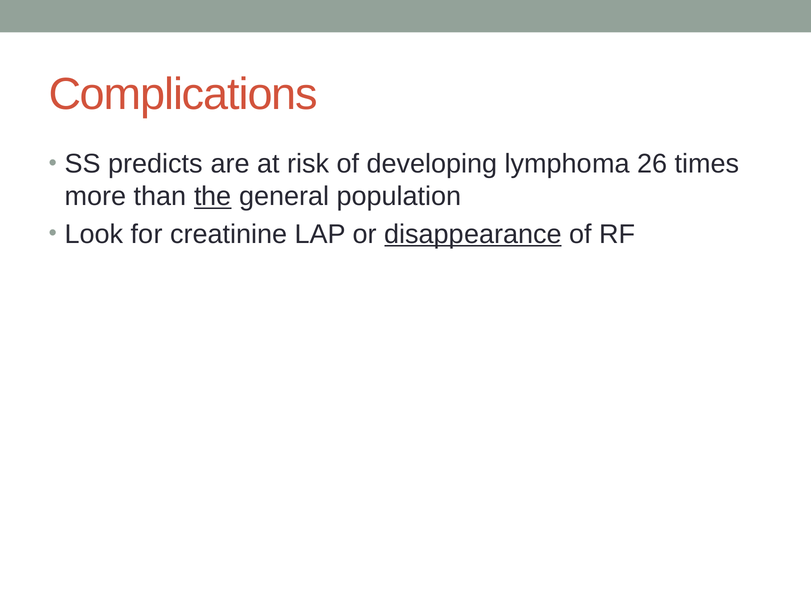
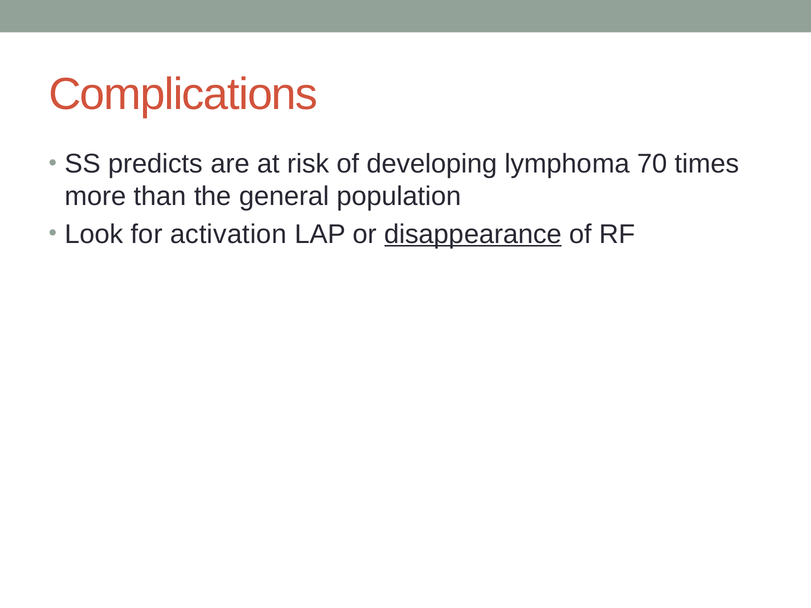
26: 26 -> 70
the underline: present -> none
creatinine: creatinine -> activation
